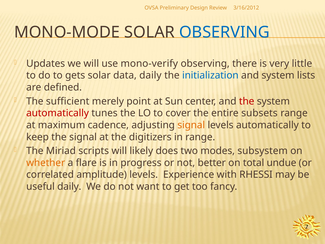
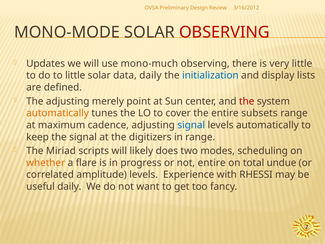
OBSERVING at (224, 32) colour: blue -> red
mono-verify: mono-verify -> mono-much
to gets: gets -> little
and system: system -> display
The sufficient: sufficient -> adjusting
automatically at (58, 113) colour: red -> orange
signal at (191, 125) colour: orange -> blue
subsystem: subsystem -> scheduling
not better: better -> entire
